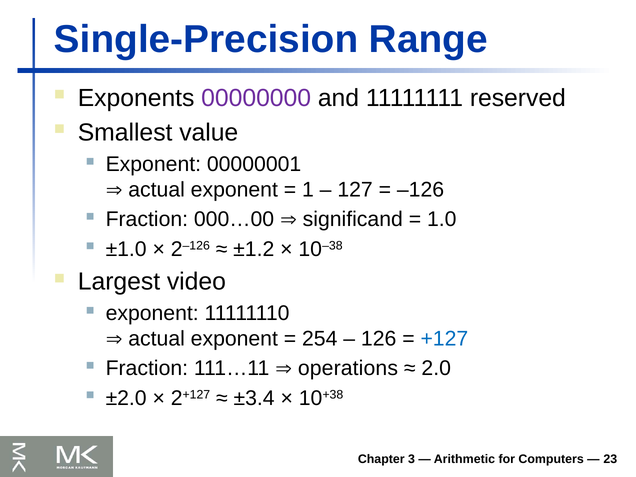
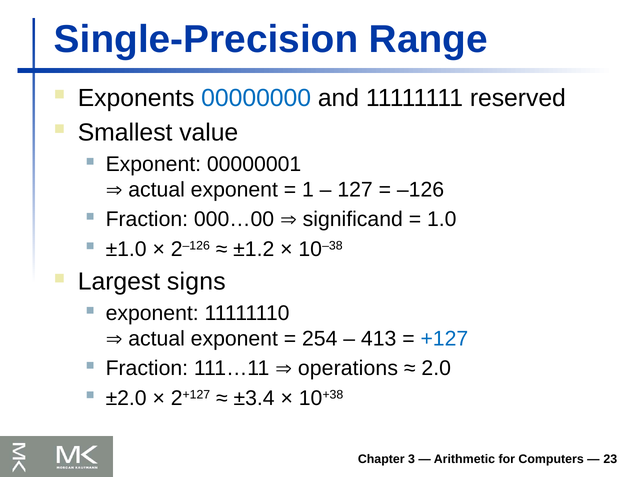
00000000 colour: purple -> blue
video: video -> signs
126: 126 -> 413
